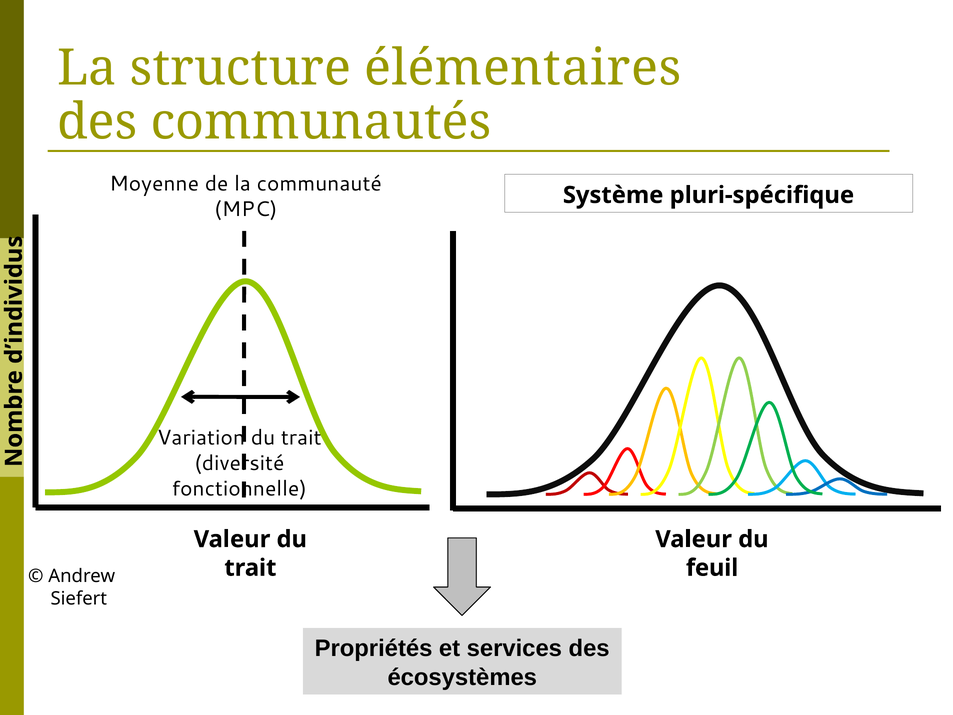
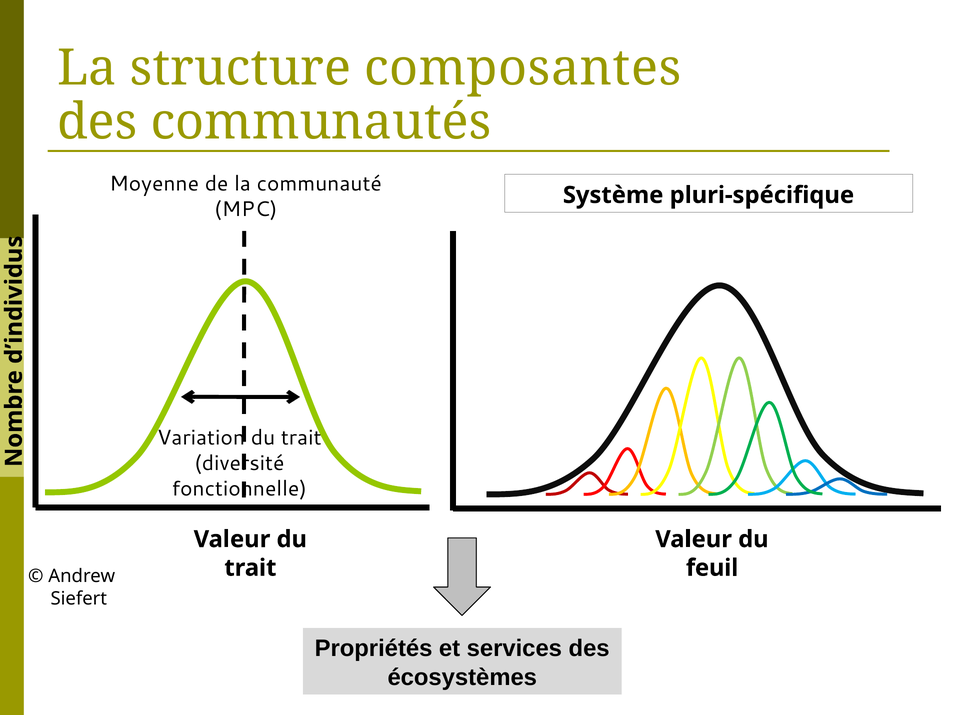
élémentaires: élémentaires -> composantes
